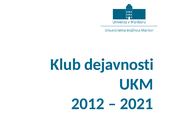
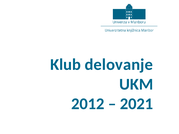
dejavnosti: dejavnosti -> delovanje
